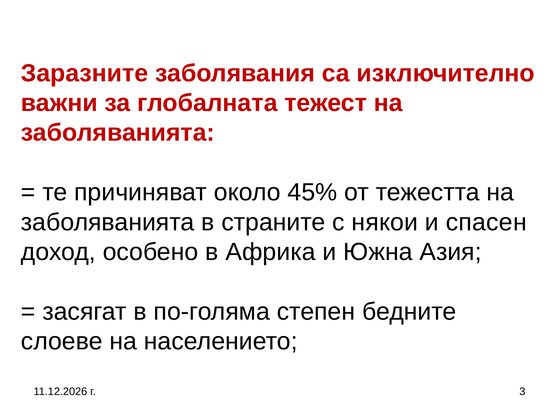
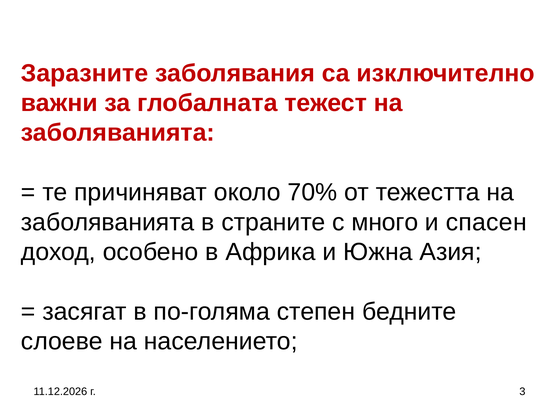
45%: 45% -> 70%
някои: някои -> много
